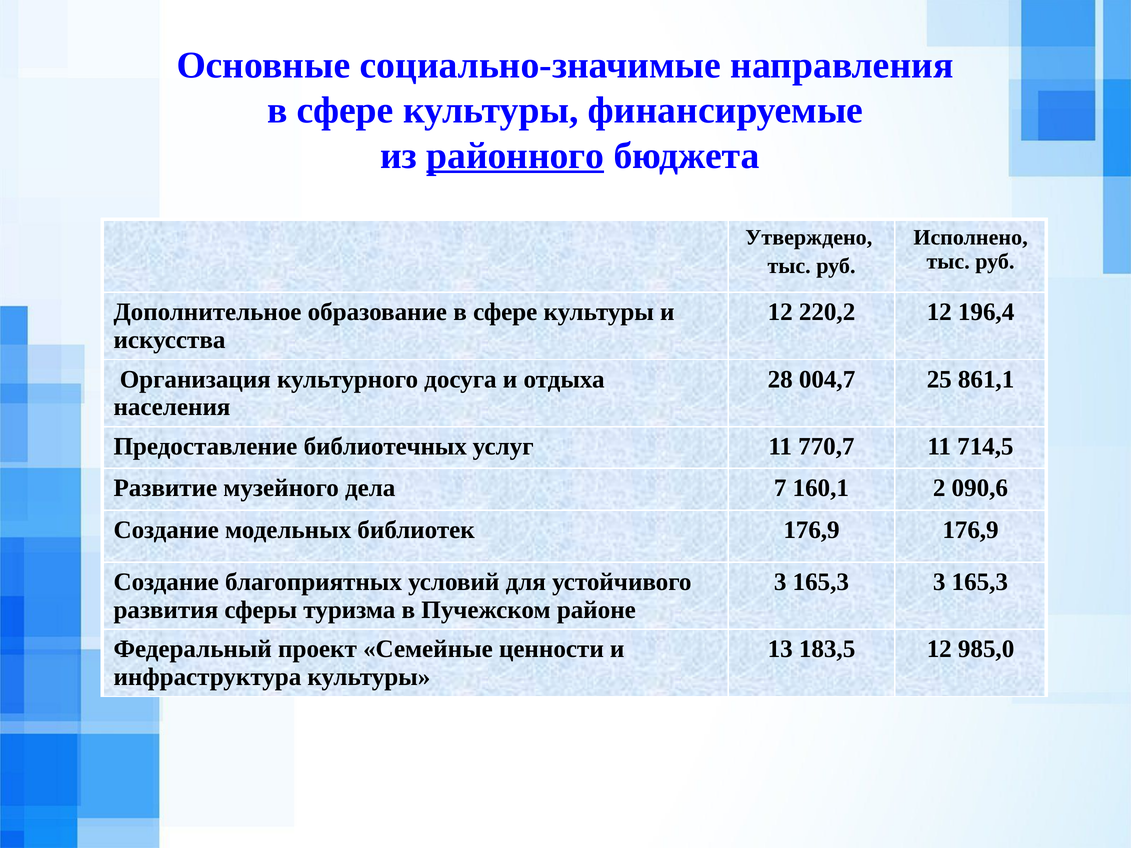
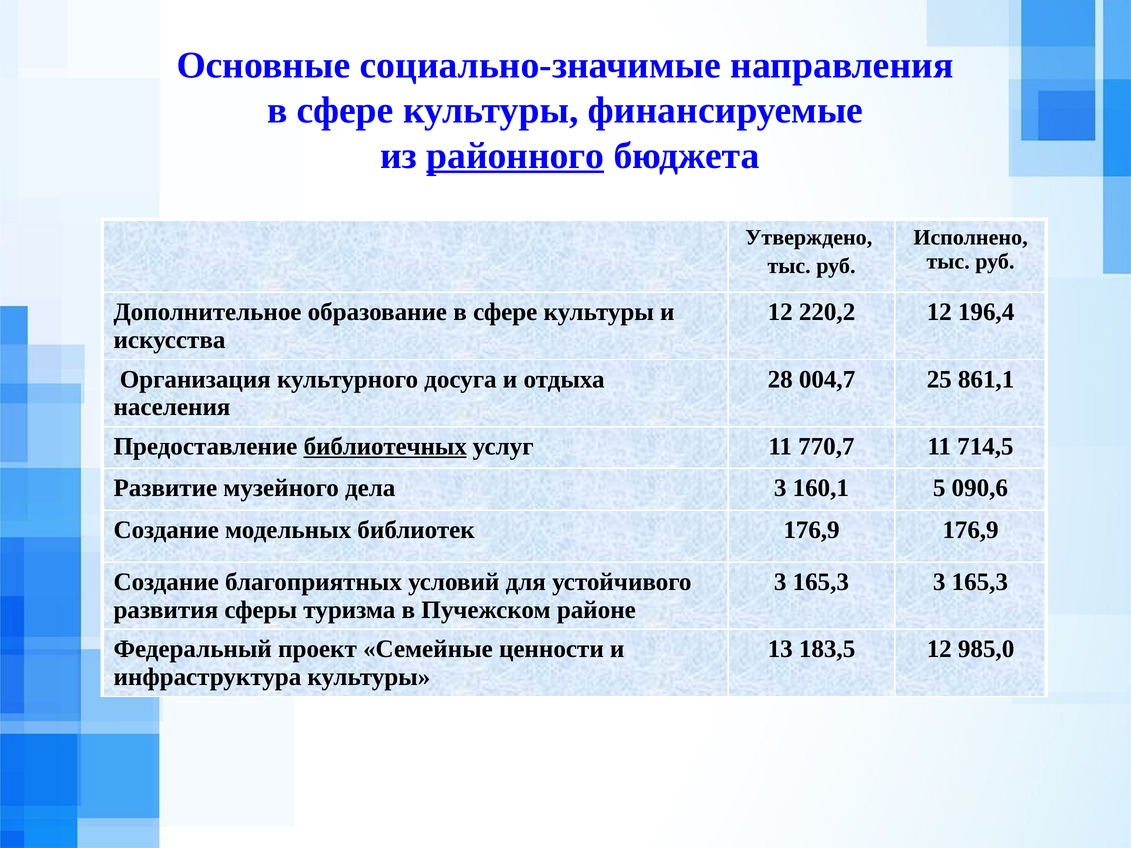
библиотечных underline: none -> present
дела 7: 7 -> 3
2: 2 -> 5
